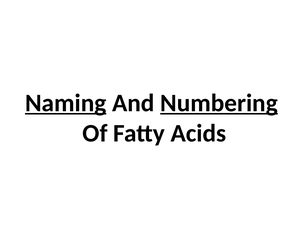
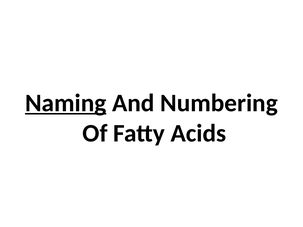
Numbering underline: present -> none
